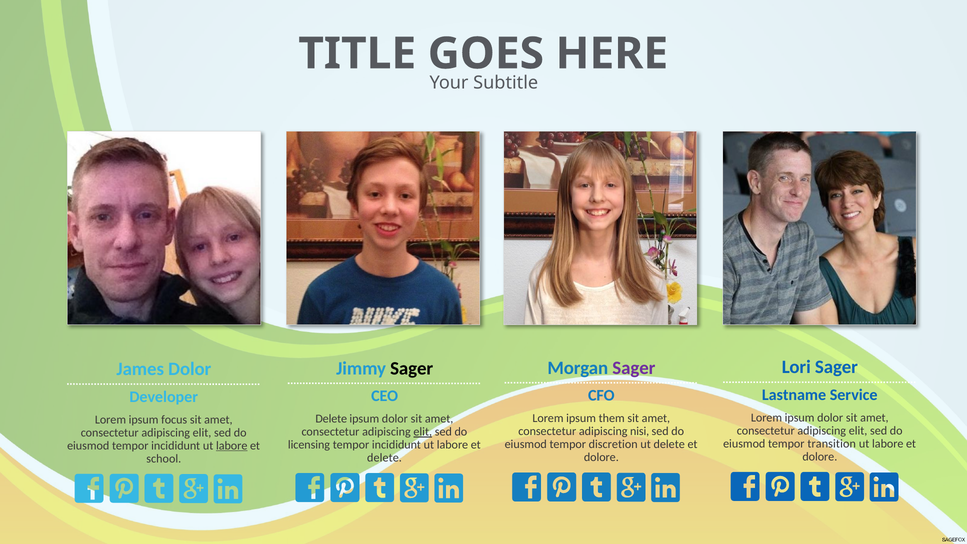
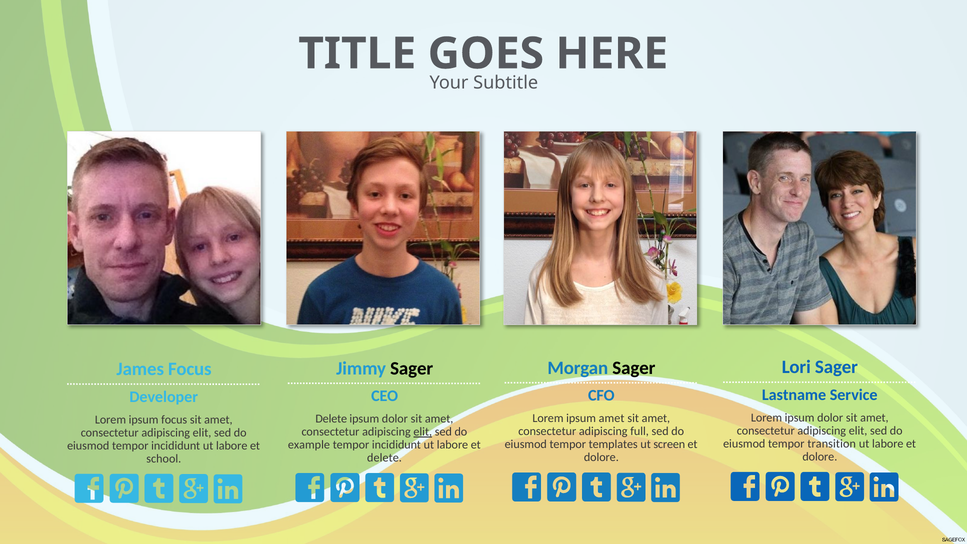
Sager at (634, 368) colour: purple -> black
James Dolor: Dolor -> Focus
ipsum them: them -> amet
nisi: nisi -> full
discretion: discretion -> templates
ut delete: delete -> screen
licensing: licensing -> example
labore at (232, 446) underline: present -> none
